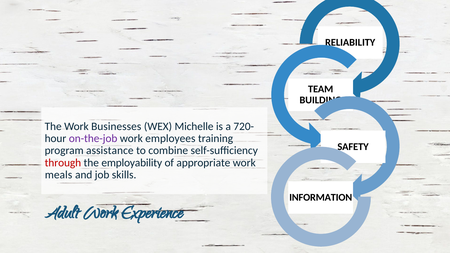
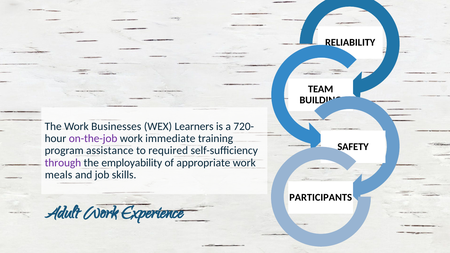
Michelle: Michelle -> Learners
employees: employees -> immediate
combine: combine -> required
through colour: red -> purple
INFORMATION: INFORMATION -> PARTICIPANTS
